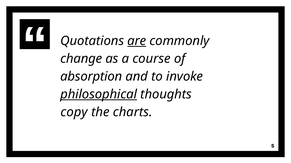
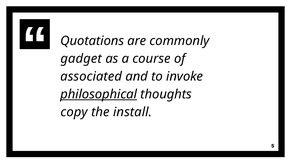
are underline: present -> none
change: change -> gadget
absorption: absorption -> associated
charts: charts -> install
